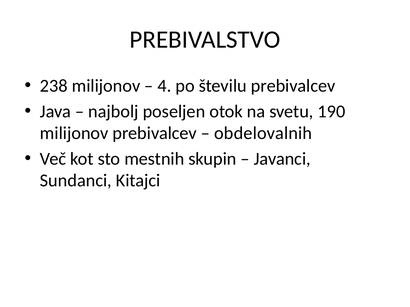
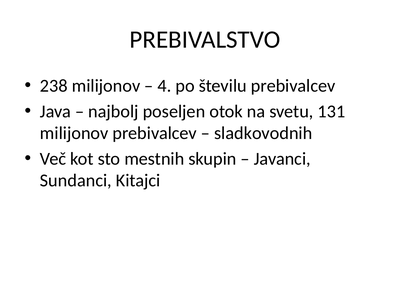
190: 190 -> 131
obdelovalnih: obdelovalnih -> sladkovodnih
